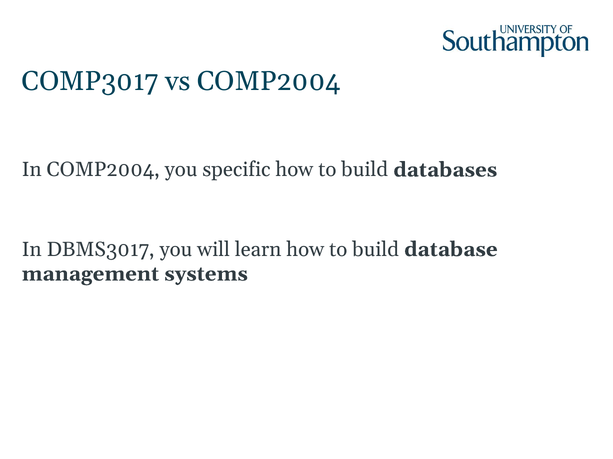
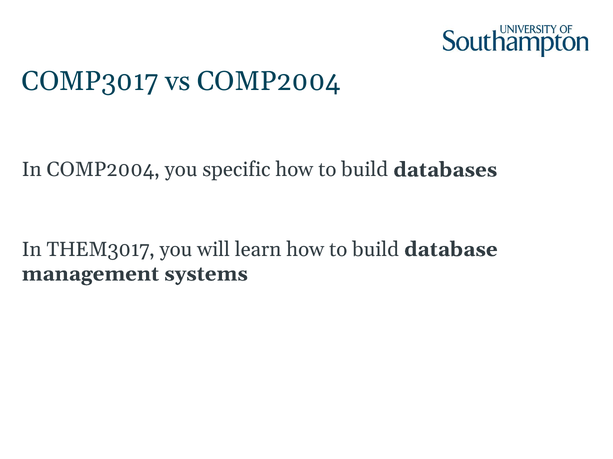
DBMS3017: DBMS3017 -> THEM3017
